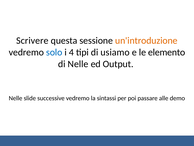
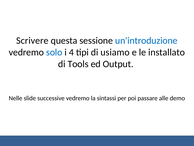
un'introduzione colour: orange -> blue
elemento: elemento -> installato
di Nelle: Nelle -> Tools
